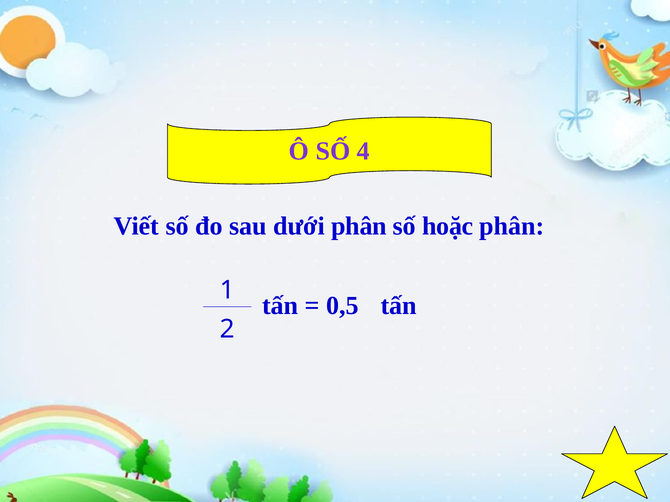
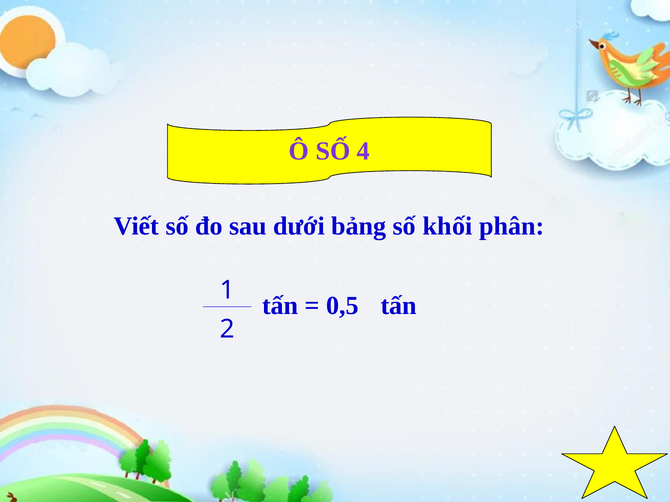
dưới phân: phân -> bảng
hoặc: hoặc -> khối
